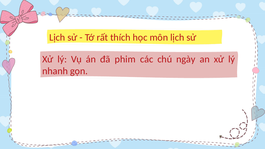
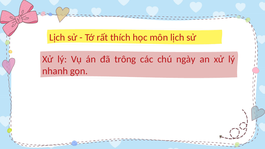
phim: phim -> trông
